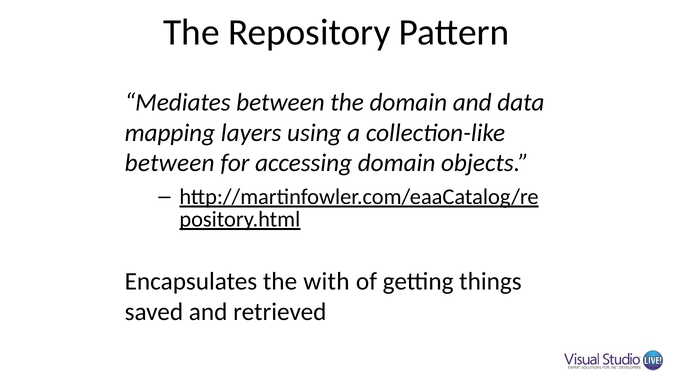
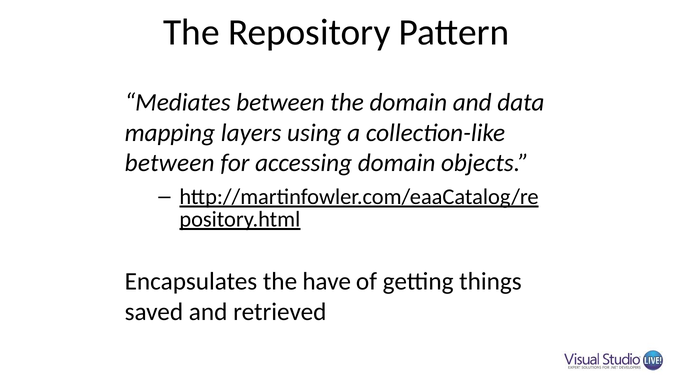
with: with -> have
